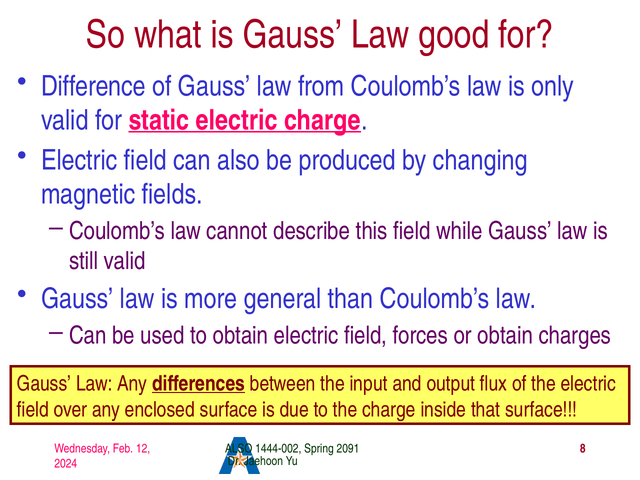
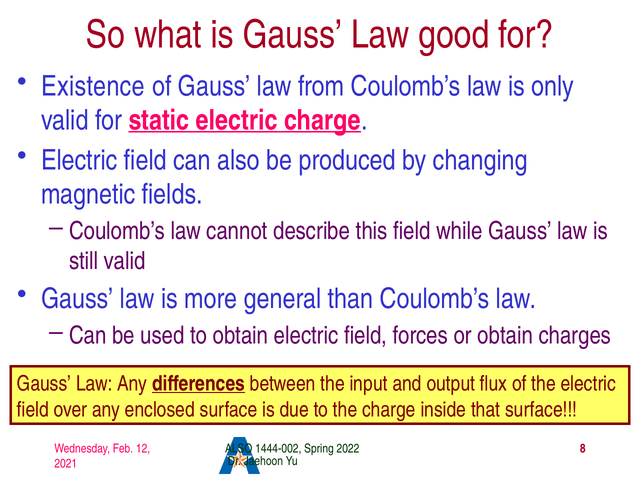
Difference: Difference -> Existence
2091: 2091 -> 2022
2024: 2024 -> 2021
